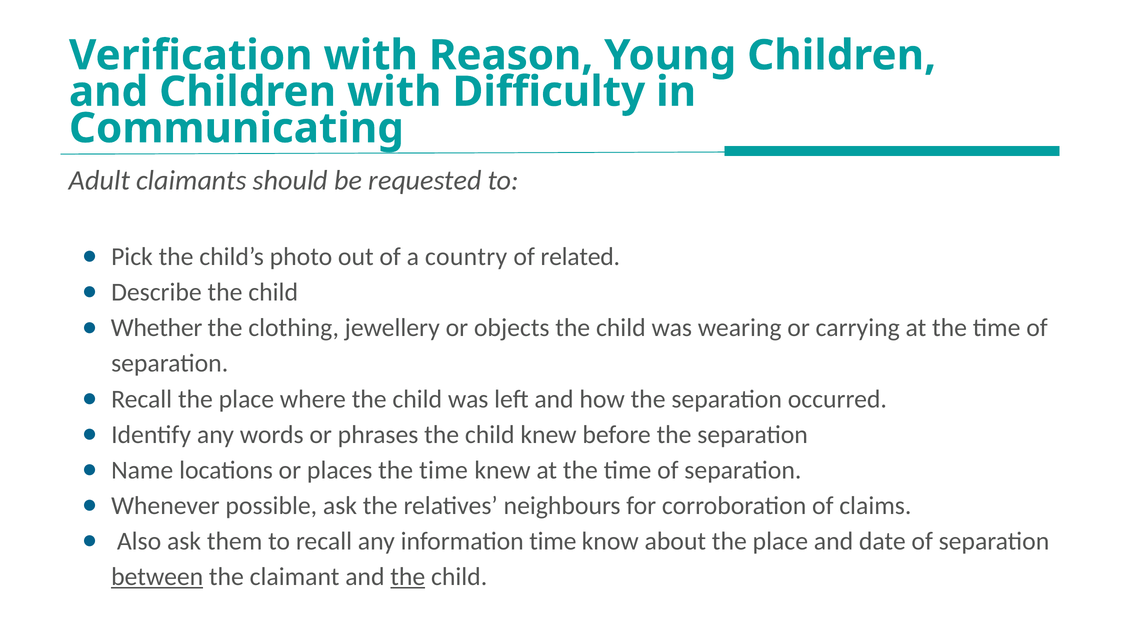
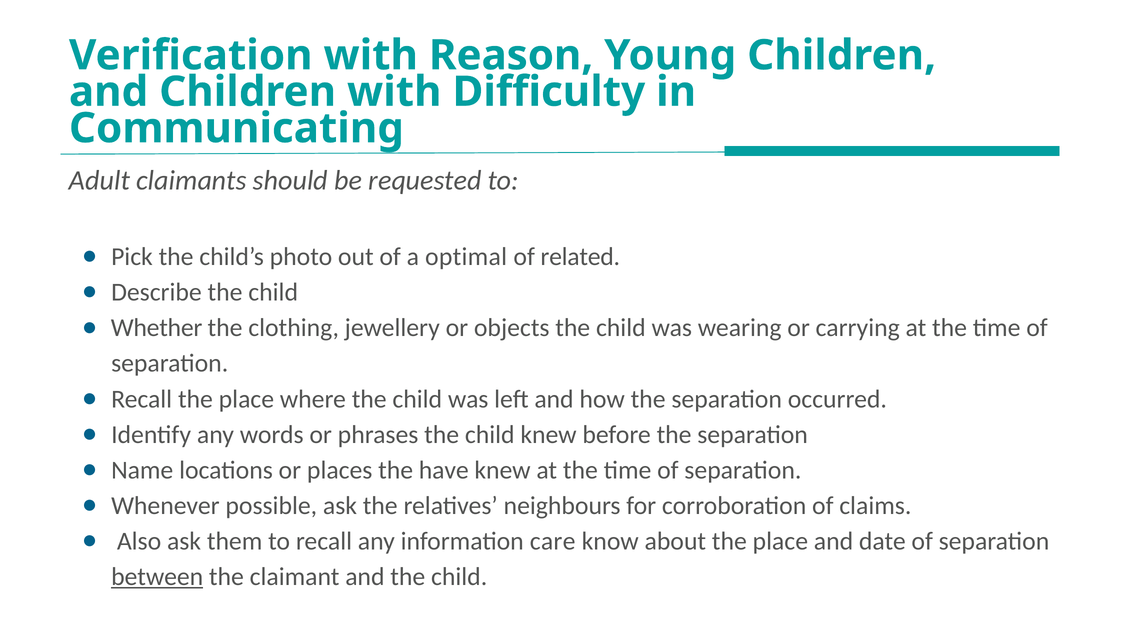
country: country -> optimal
places the time: time -> have
information time: time -> care
the at (408, 577) underline: present -> none
